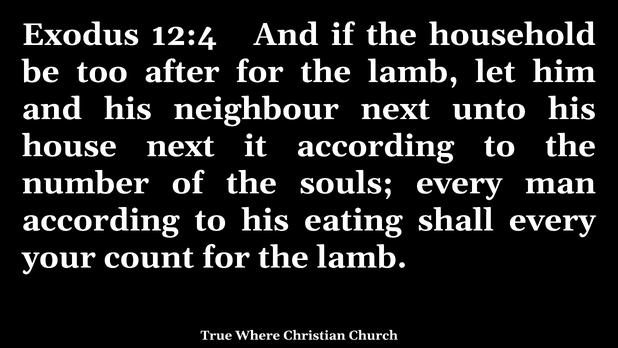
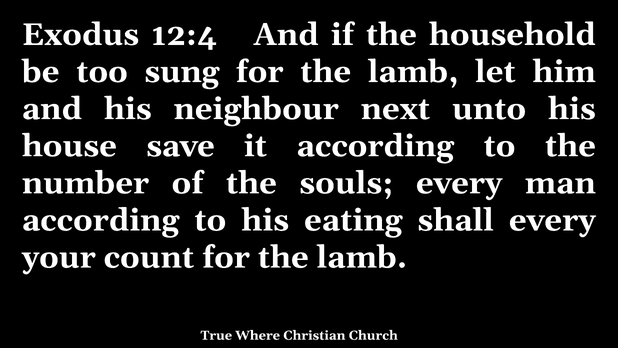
after: after -> sung
house next: next -> save
